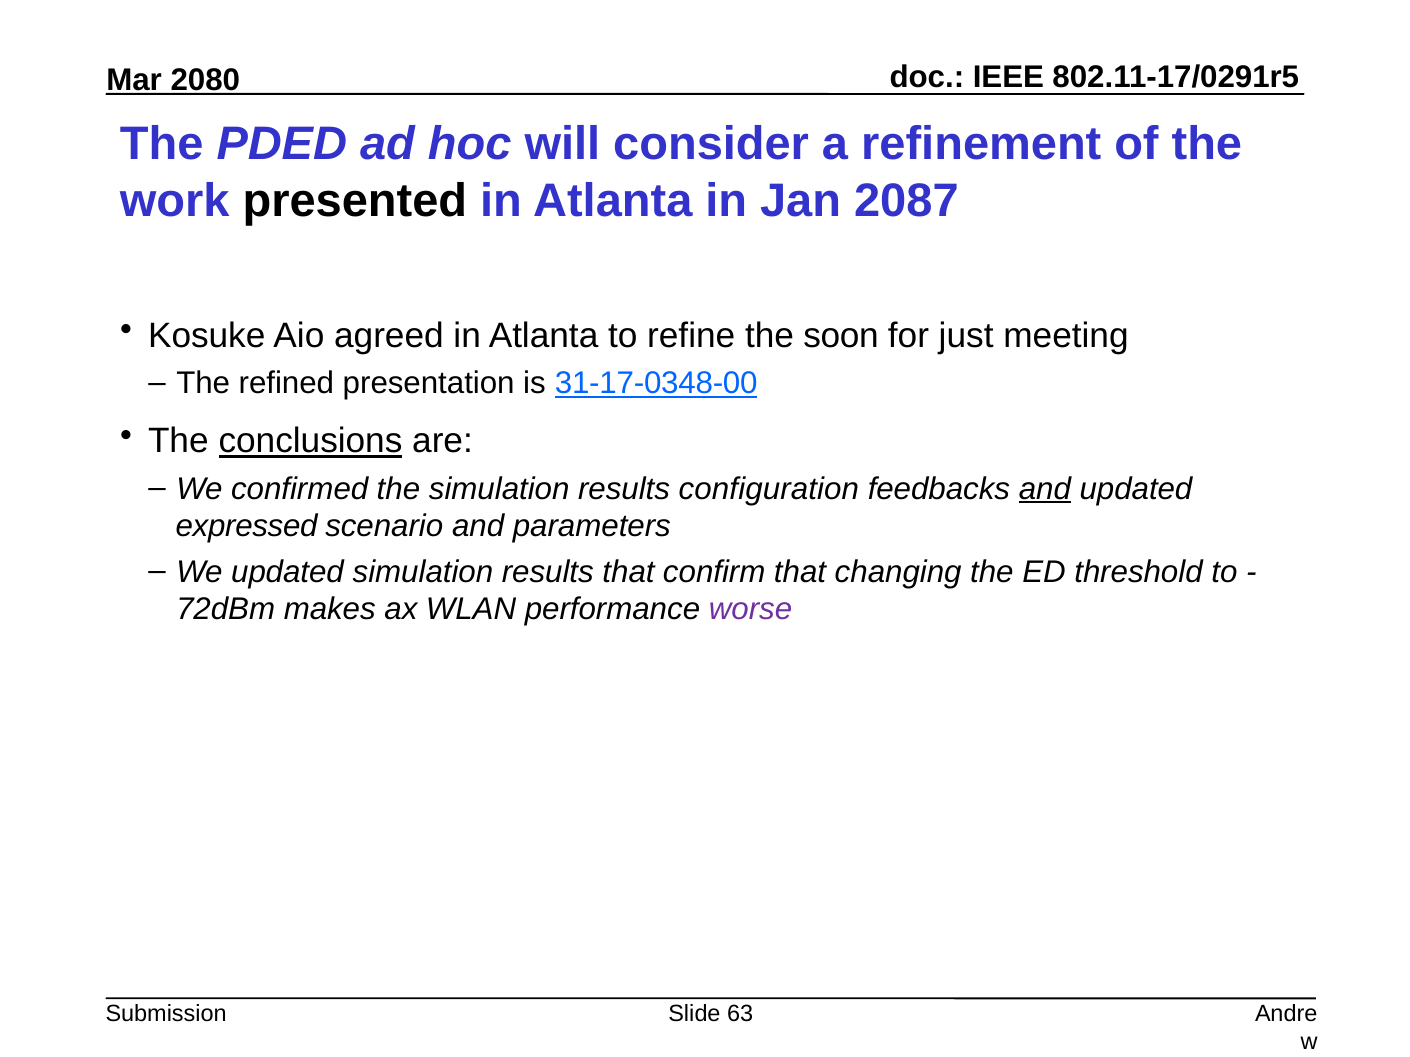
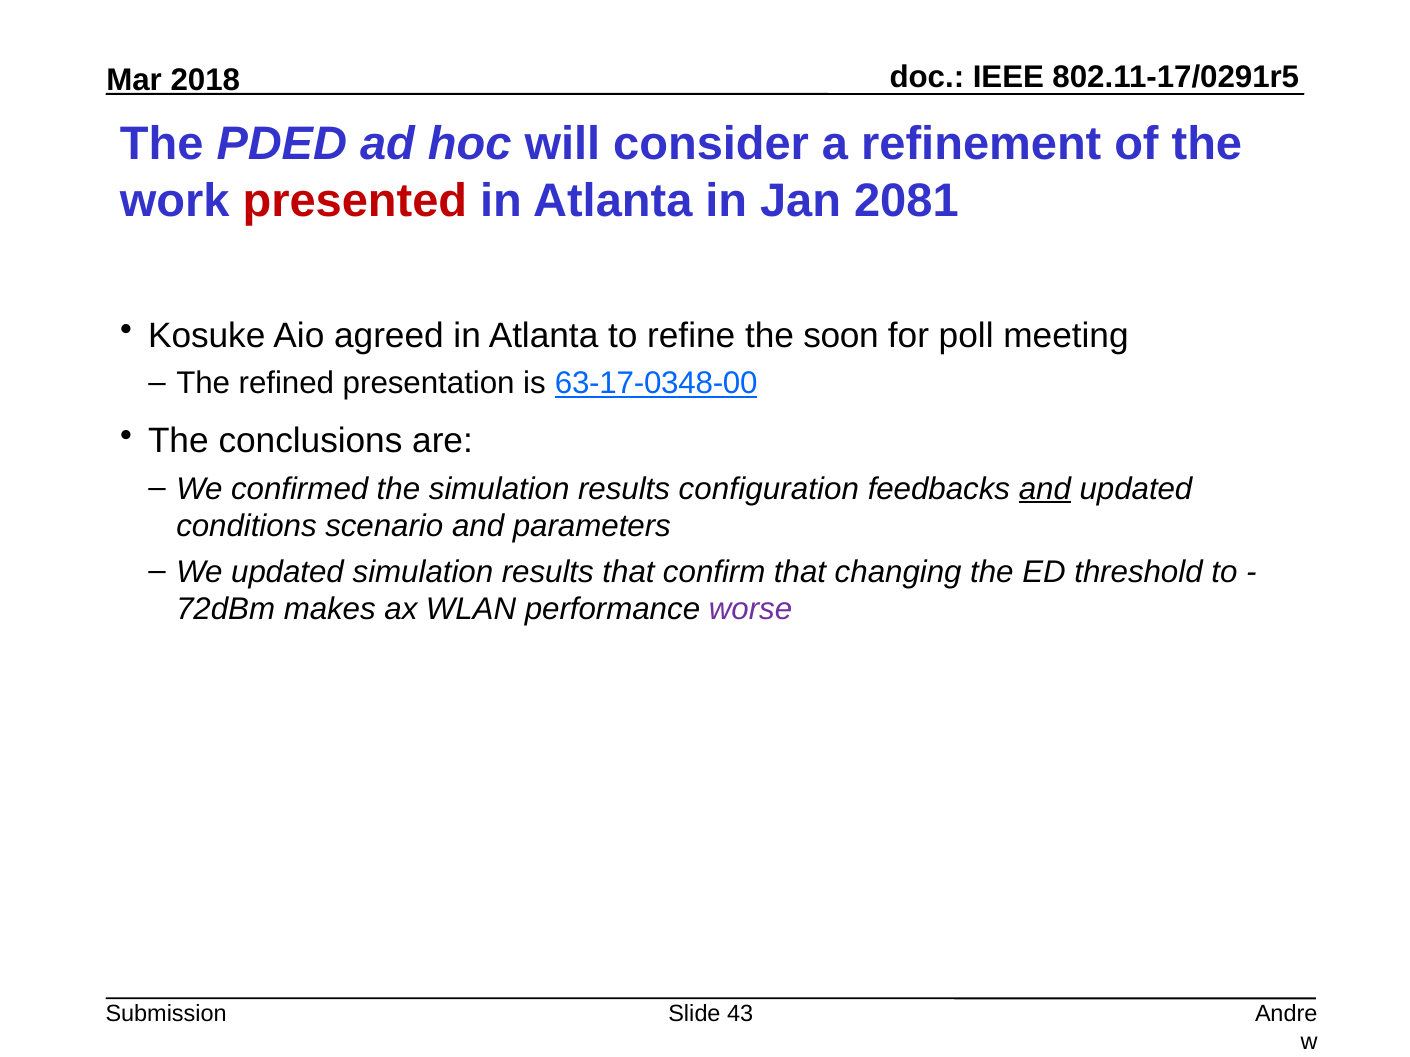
2080: 2080 -> 2018
presented colour: black -> red
2087: 2087 -> 2081
just: just -> poll
31-17-0348-00: 31-17-0348-00 -> 63-17-0348-00
conclusions underline: present -> none
expressed: expressed -> conditions
63: 63 -> 43
